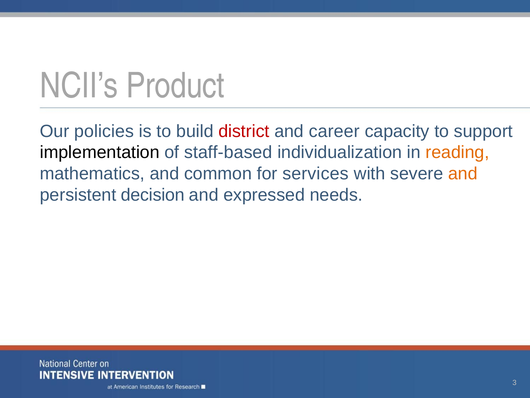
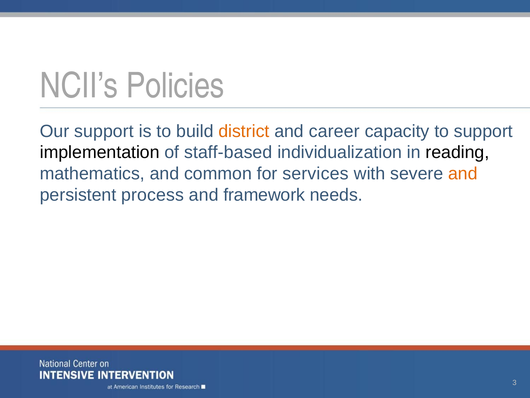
Product: Product -> Policies
Our policies: policies -> support
district colour: red -> orange
reading colour: orange -> black
decision: decision -> process
expressed: expressed -> framework
